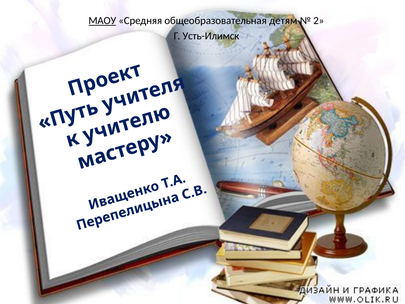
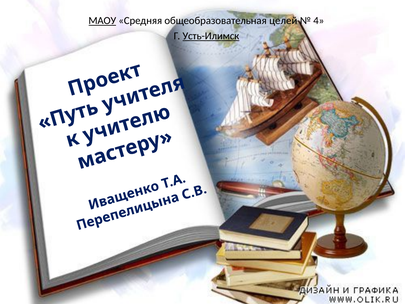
детям: детям -> целей
2: 2 -> 4
Усть-Илимск underline: none -> present
